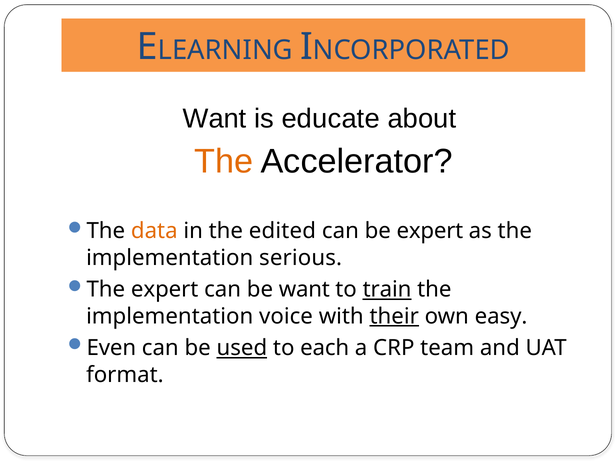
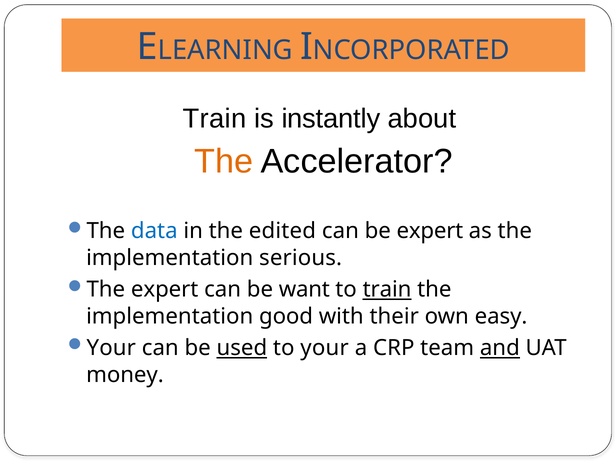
Want at (215, 119): Want -> Train
educate: educate -> instantly
data colour: orange -> blue
voice: voice -> good
their underline: present -> none
Even at (111, 348): Even -> Your
to each: each -> your
and underline: none -> present
format: format -> money
